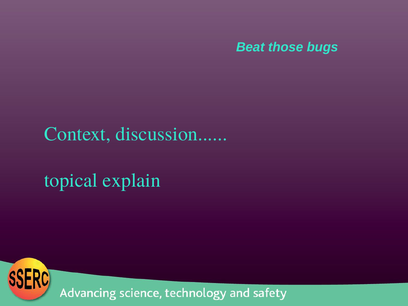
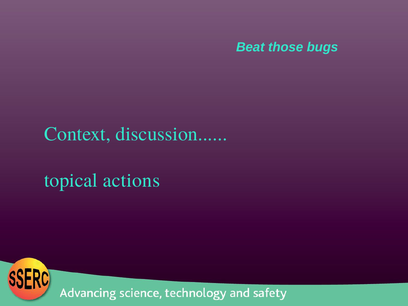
explain: explain -> actions
